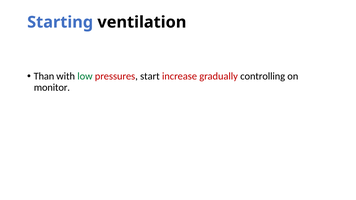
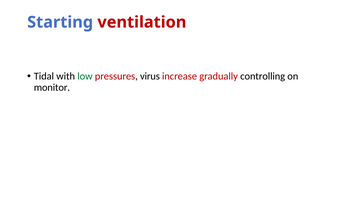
ventilation colour: black -> red
Than: Than -> Tidal
start: start -> virus
